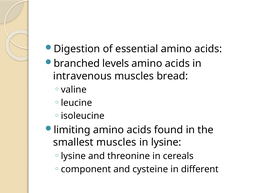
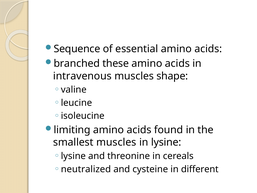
Digestion: Digestion -> Sequence
levels: levels -> these
bread: bread -> shape
component: component -> neutralized
